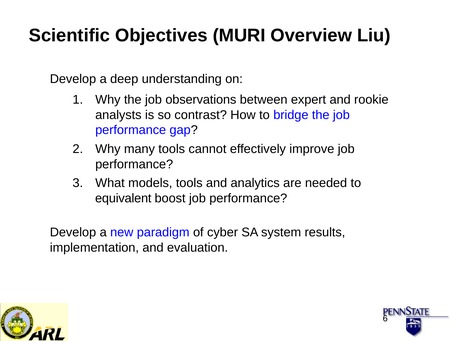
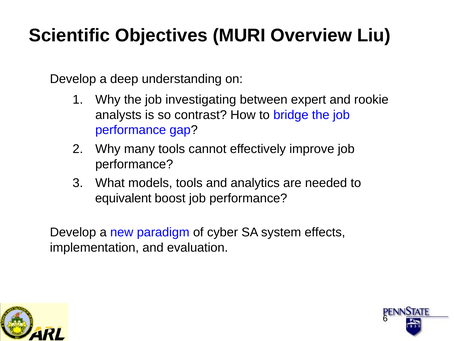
observations: observations -> investigating
results: results -> effects
